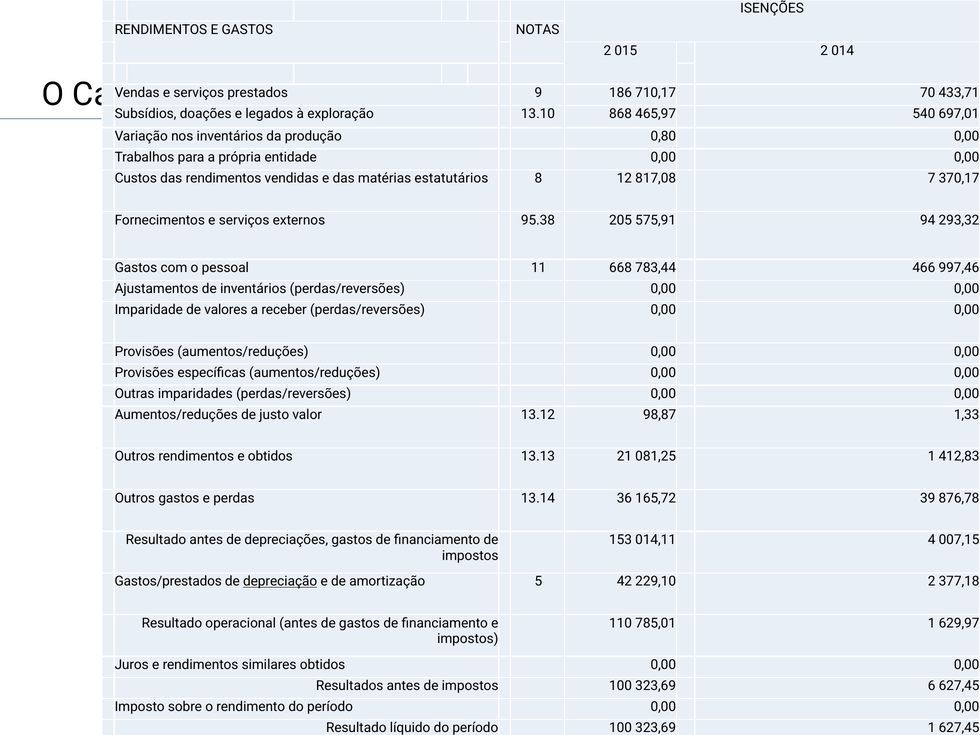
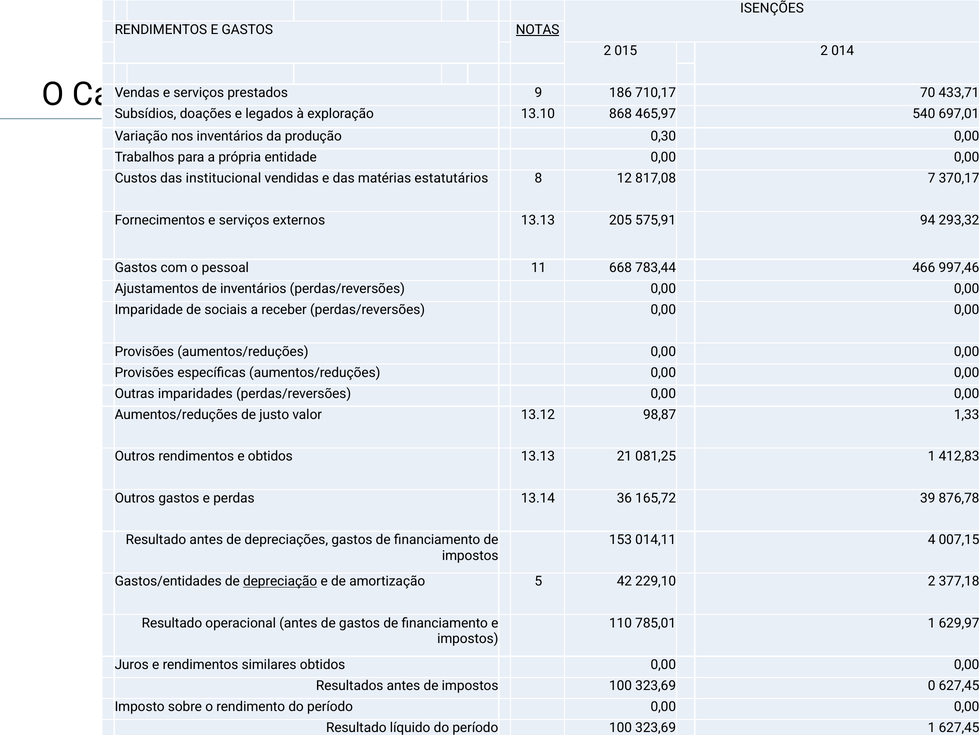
NOTAS underline: none -> present
0,80: 0,80 -> 0,30
das rendimentos: rendimentos -> institucional
externos 95.38: 95.38 -> 13.13
valores: valores -> sociais
Gastos/prestados: Gastos/prestados -> Gastos/entidades
6: 6 -> 0
